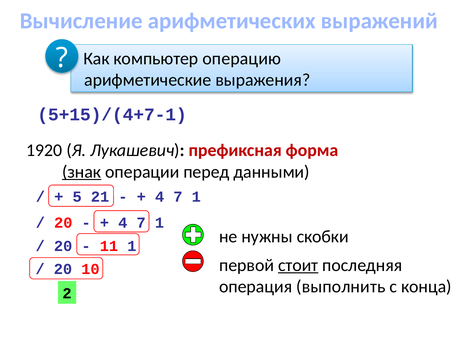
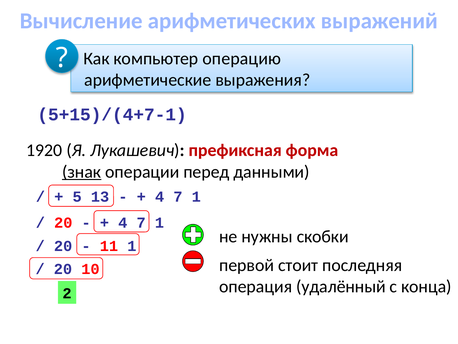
21: 21 -> 13
стоит underline: present -> none
выполнить: выполнить -> удалённый
